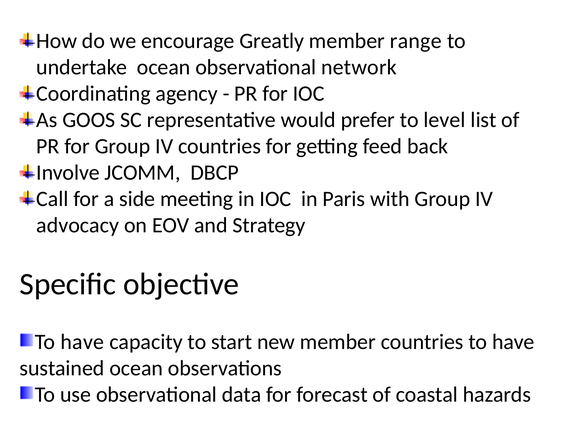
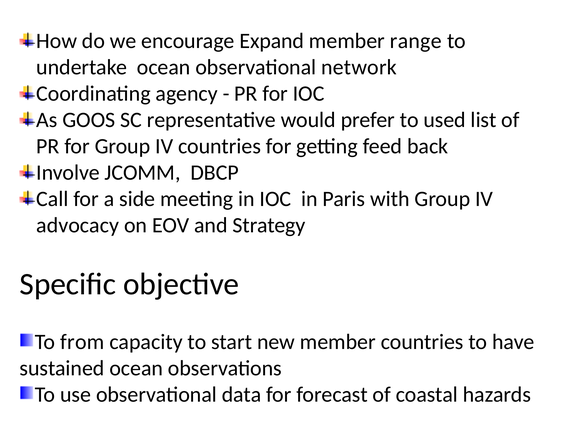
Greatly: Greatly -> Expand
level: level -> used
have at (82, 342): have -> from
